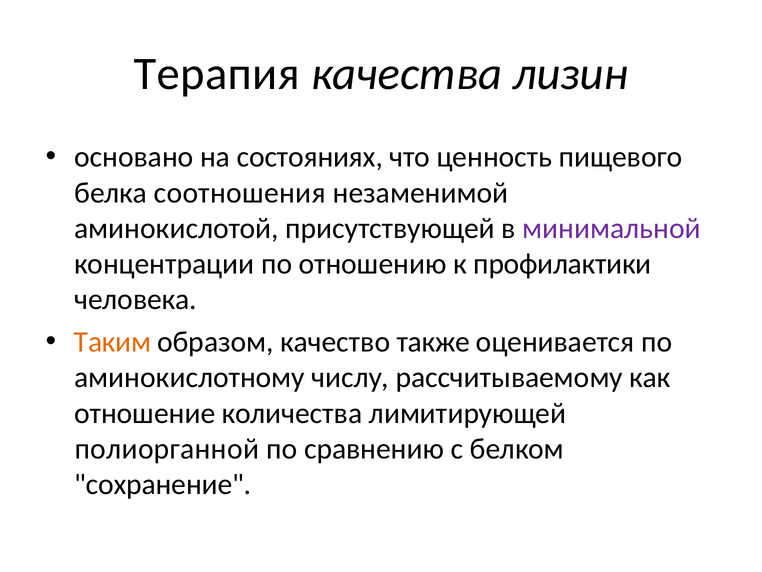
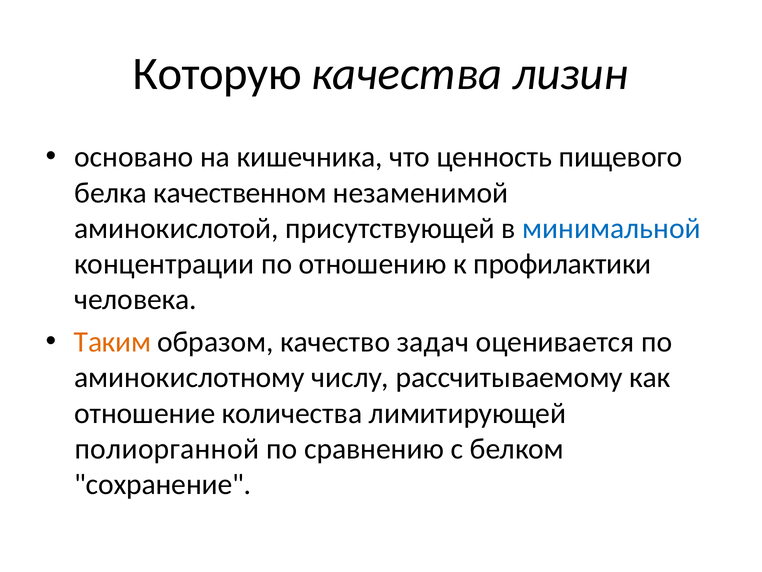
Терапия: Терапия -> Которую
состояниях: состояниях -> кишечника
соотношения: соотношения -> качественном
минимальной colour: purple -> blue
также: также -> задач
